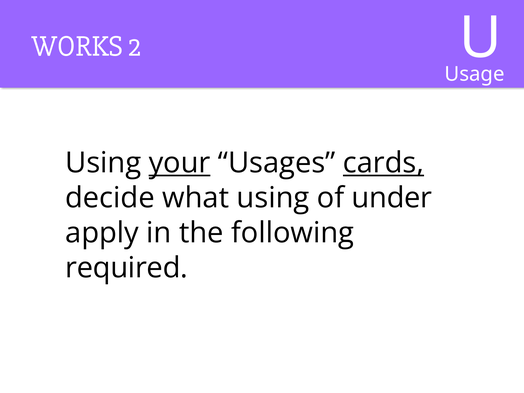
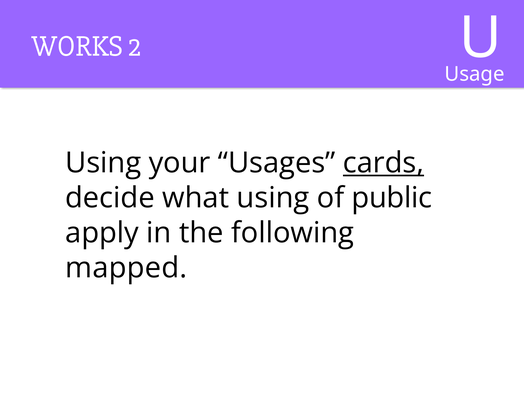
your underline: present -> none
under: under -> public
required: required -> mapped
